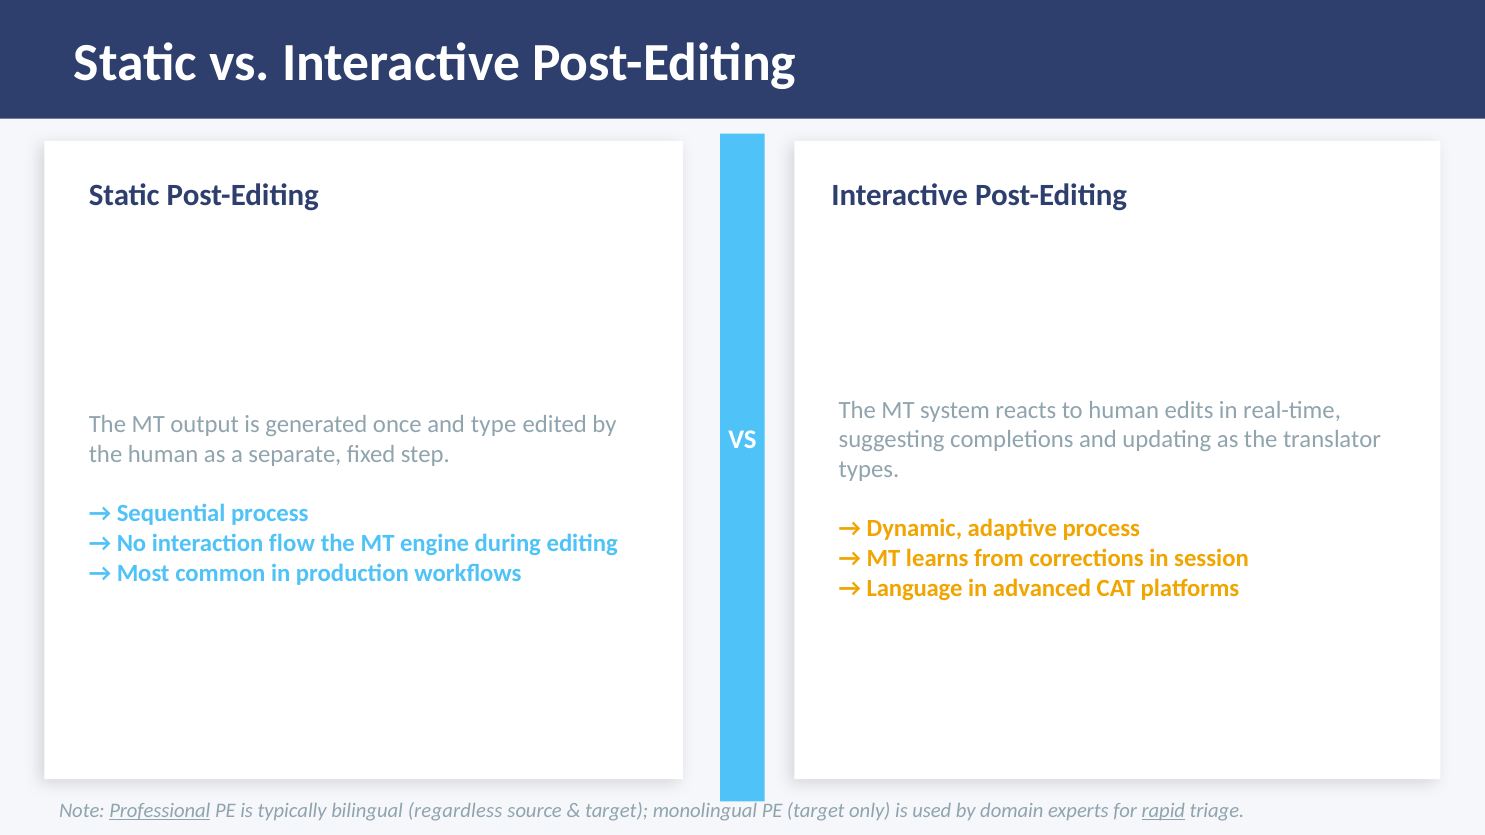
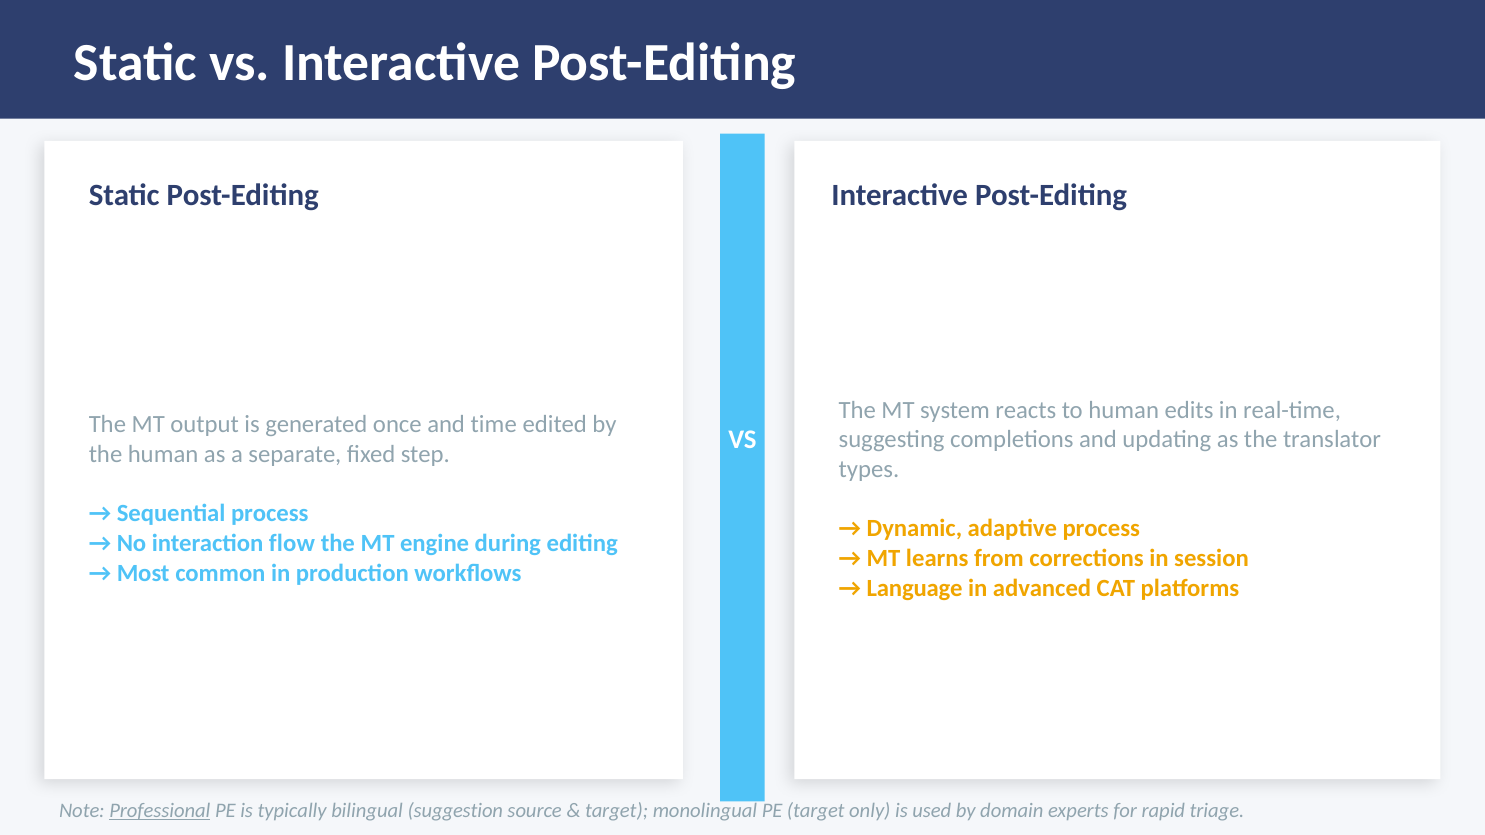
type: type -> time
regardless: regardless -> suggestion
rapid underline: present -> none
